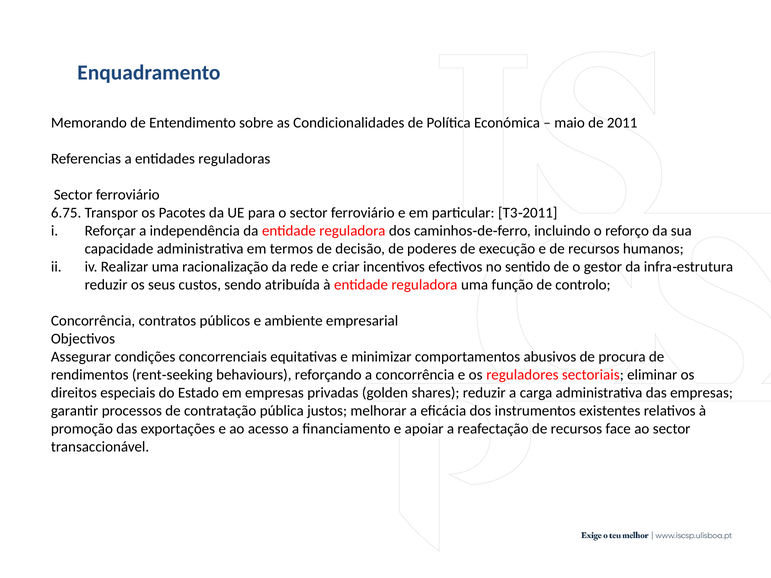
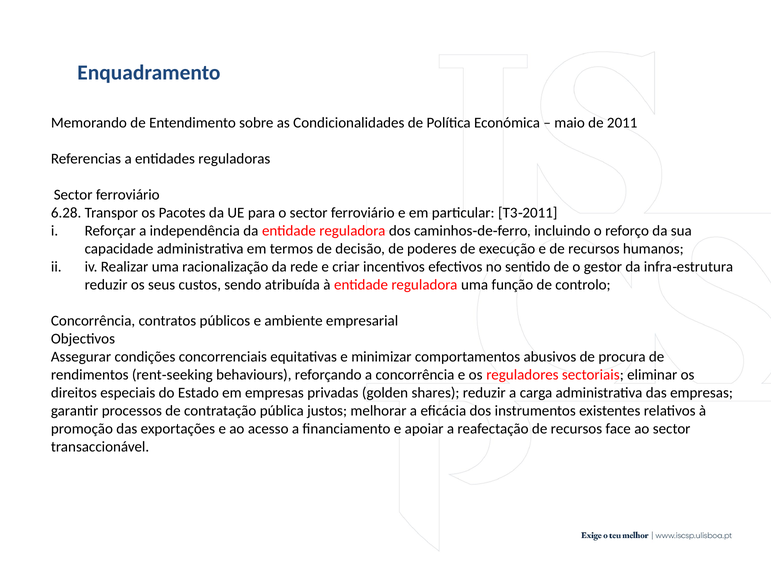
6.75: 6.75 -> 6.28
